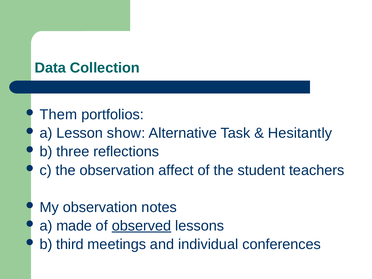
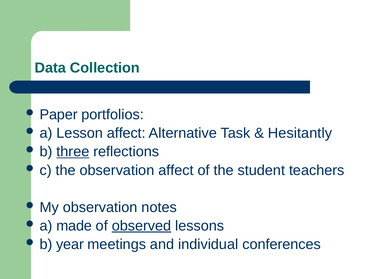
Them: Them -> Paper
Lesson show: show -> affect
three underline: none -> present
third: third -> year
